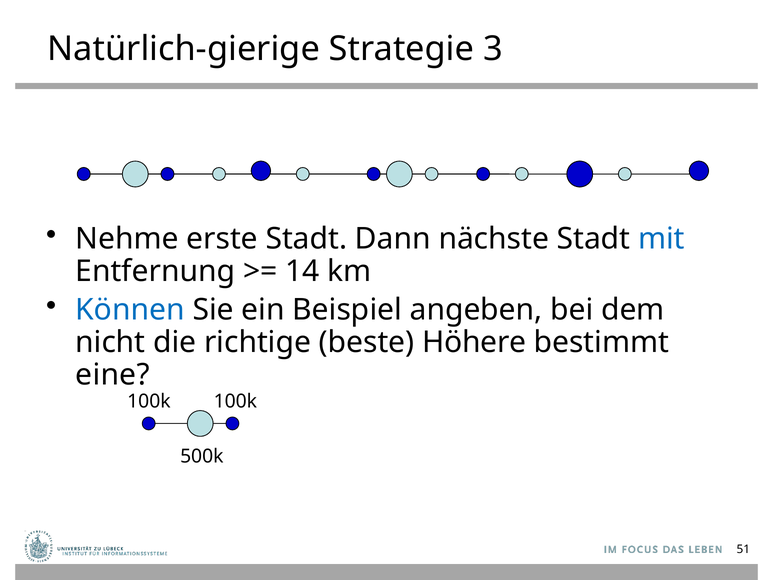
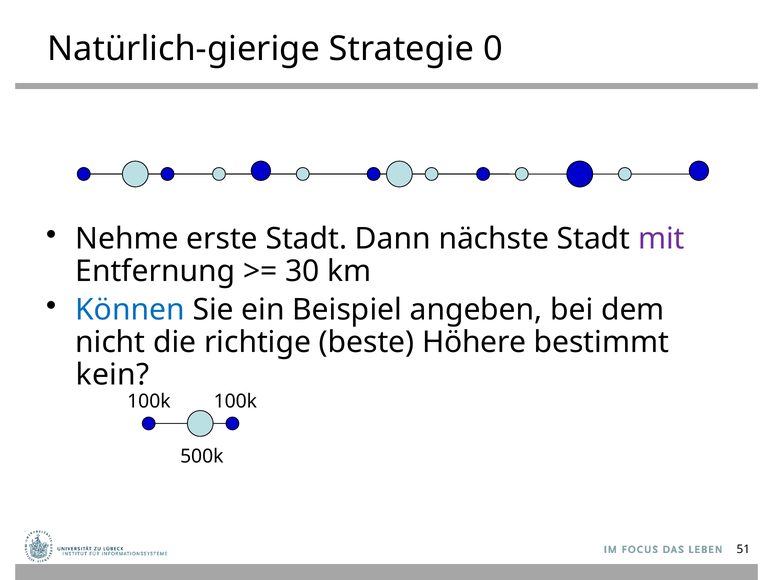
3: 3 -> 0
mit colour: blue -> purple
14: 14 -> 30
eine: eine -> kein
